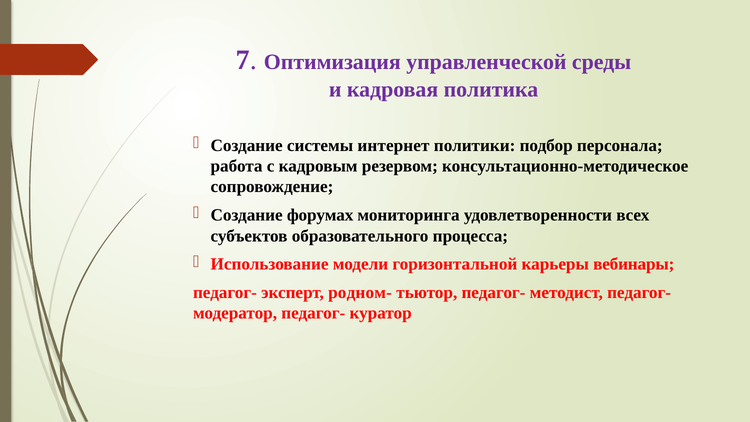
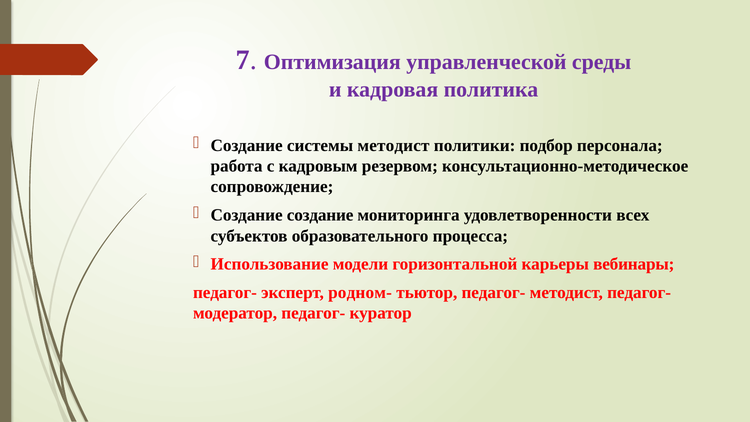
системы интернет: интернет -> методист
Создание форумах: форумах -> создание
